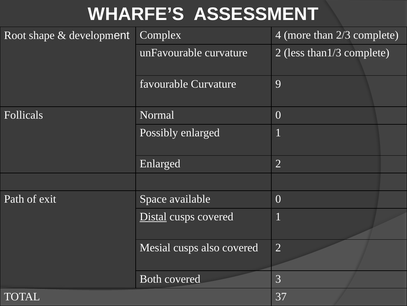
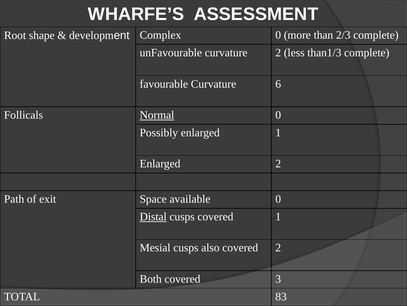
Complex 4: 4 -> 0
9: 9 -> 6
Normal underline: none -> present
37: 37 -> 83
